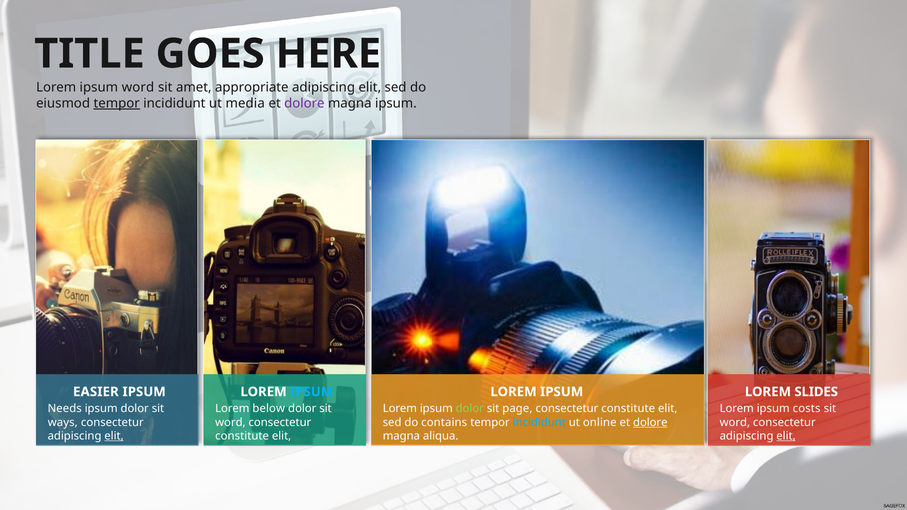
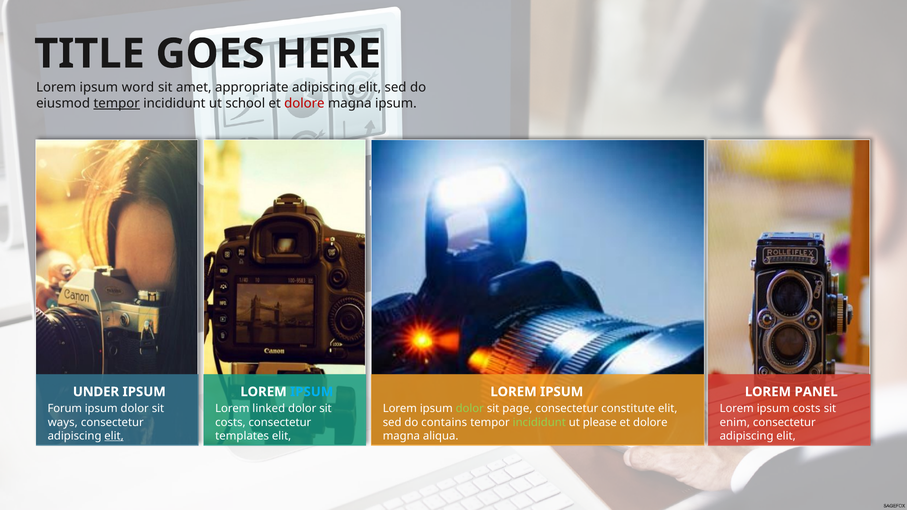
media: media -> school
dolore at (304, 103) colour: purple -> red
EASIER: EASIER -> UNDER
SLIDES: SLIDES -> PANEL
Needs: Needs -> Forum
below: below -> linked
word at (230, 422): word -> costs
incididunt at (539, 422) colour: light blue -> light green
online: online -> please
dolore at (650, 422) underline: present -> none
word at (735, 422): word -> enim
constitute at (242, 436): constitute -> templates
elit at (786, 436) underline: present -> none
